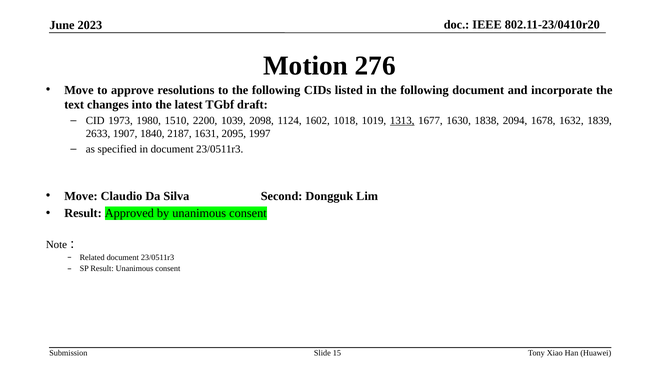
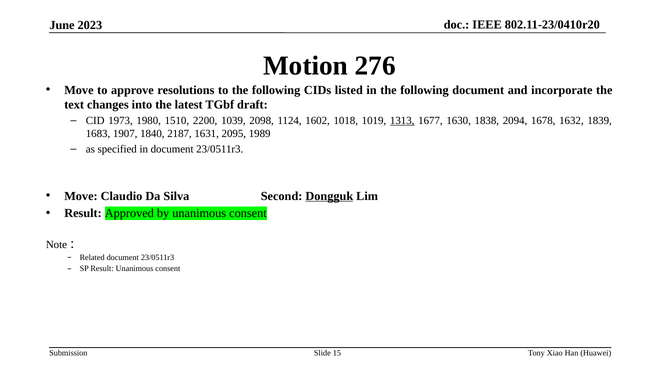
2633: 2633 -> 1683
1997: 1997 -> 1989
Dongguk underline: none -> present
